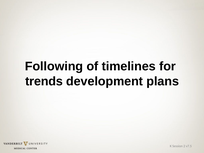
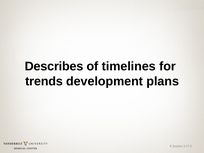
Following: Following -> Describes
